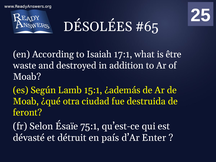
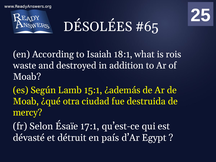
17:1: 17:1 -> 18:1
être: être -> rois
feront: feront -> mercy
75:1: 75:1 -> 17:1
Enter: Enter -> Egypt
